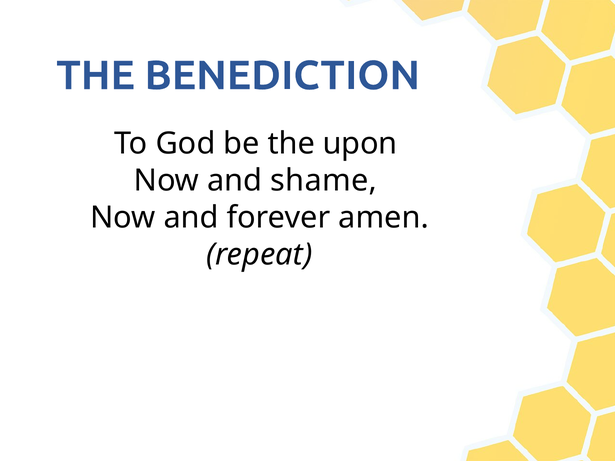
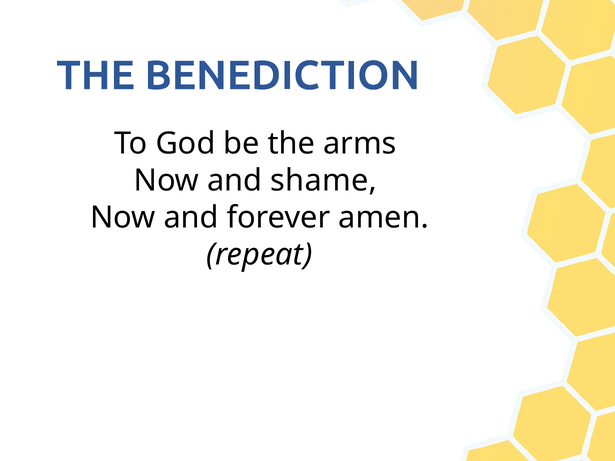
upon: upon -> arms
